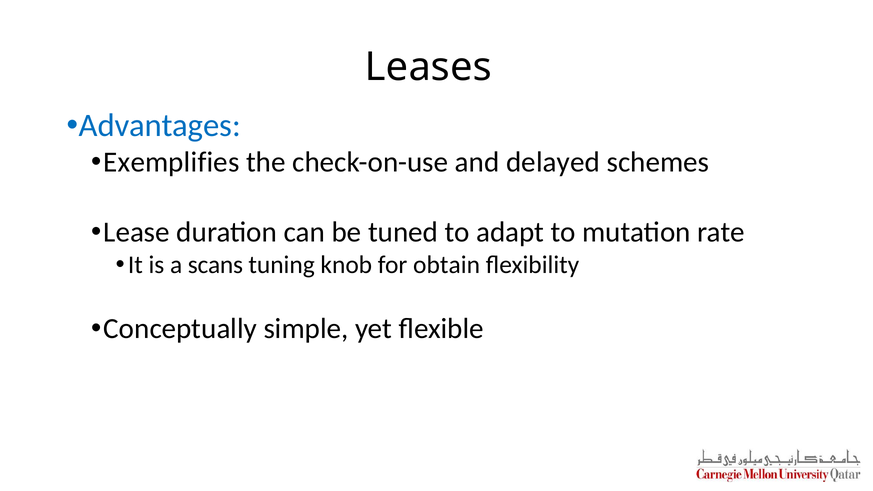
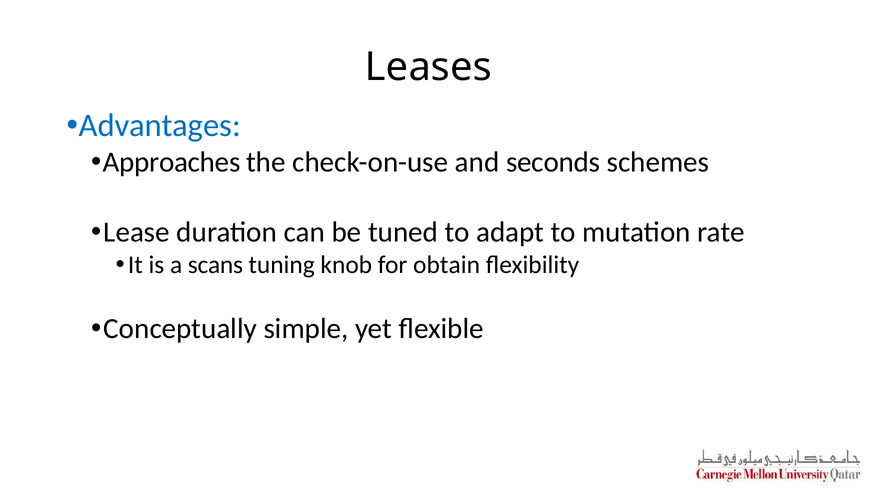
Exemplifies: Exemplifies -> Approaches
delayed: delayed -> seconds
